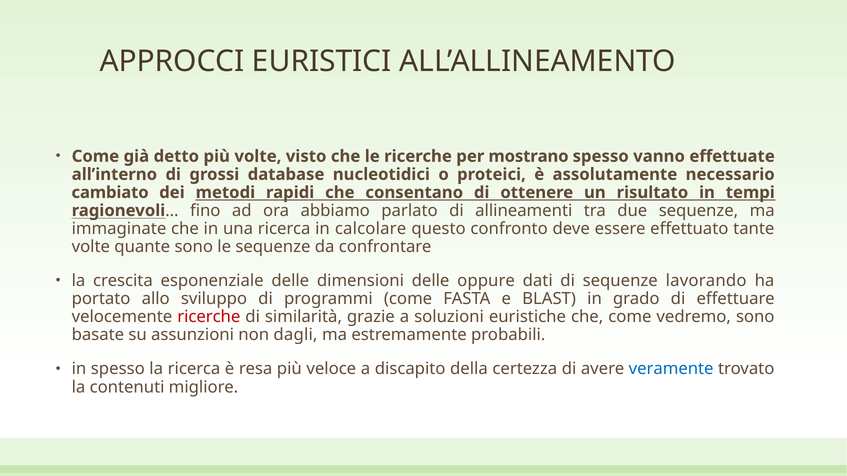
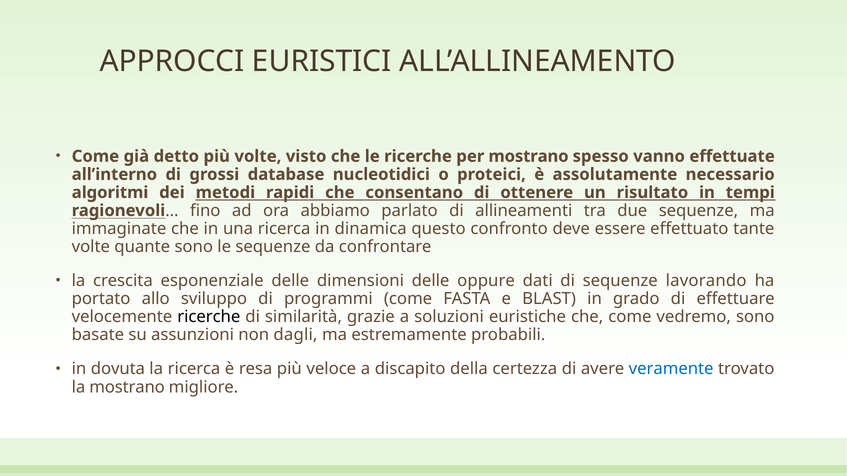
cambiato: cambiato -> algoritmi
calcolare: calcolare -> dinamica
ricerche at (209, 317) colour: red -> black
in spesso: spesso -> dovuta
la contenuti: contenuti -> mostrano
